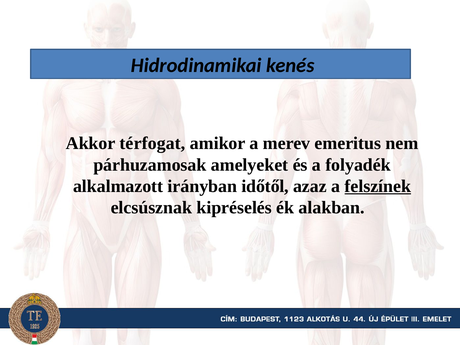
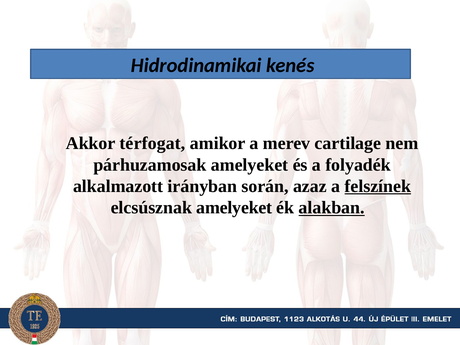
emeritus: emeritus -> cartilage
időtől: időtől -> során
elcsúsznak kipréselés: kipréselés -> amelyeket
alakban underline: none -> present
